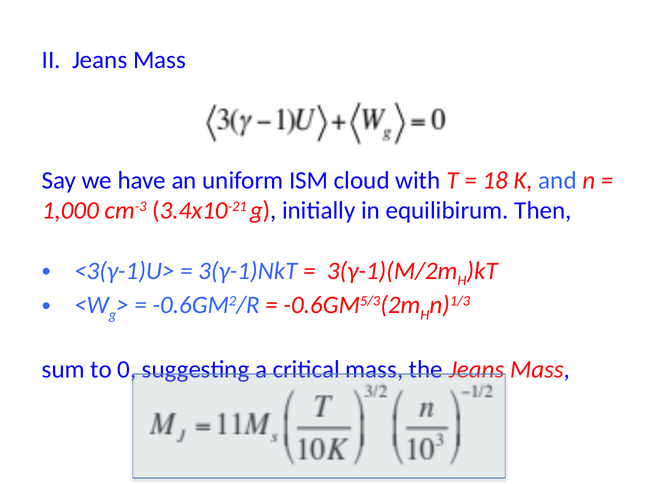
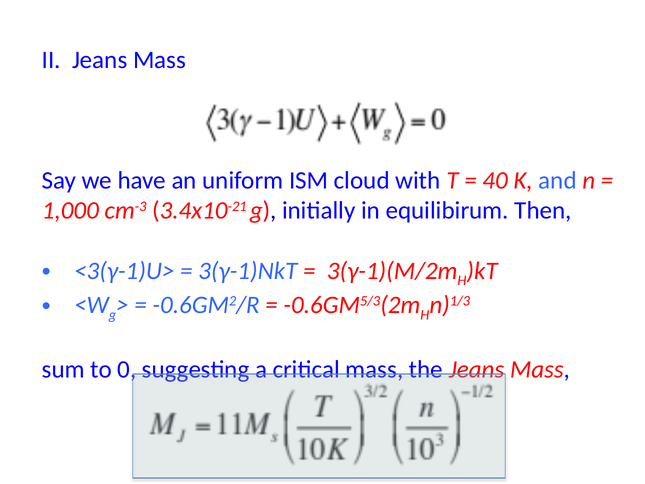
18: 18 -> 40
